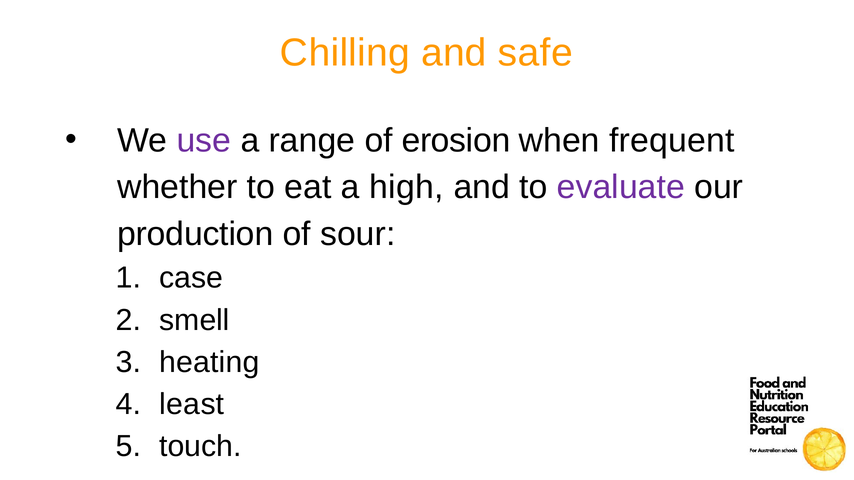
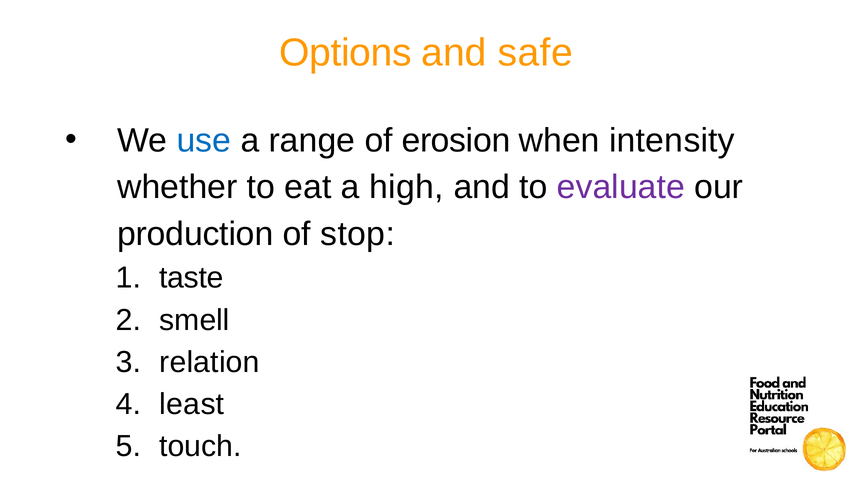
Chilling: Chilling -> Options
use colour: purple -> blue
frequent: frequent -> intensity
sour: sour -> stop
case: case -> taste
heating: heating -> relation
